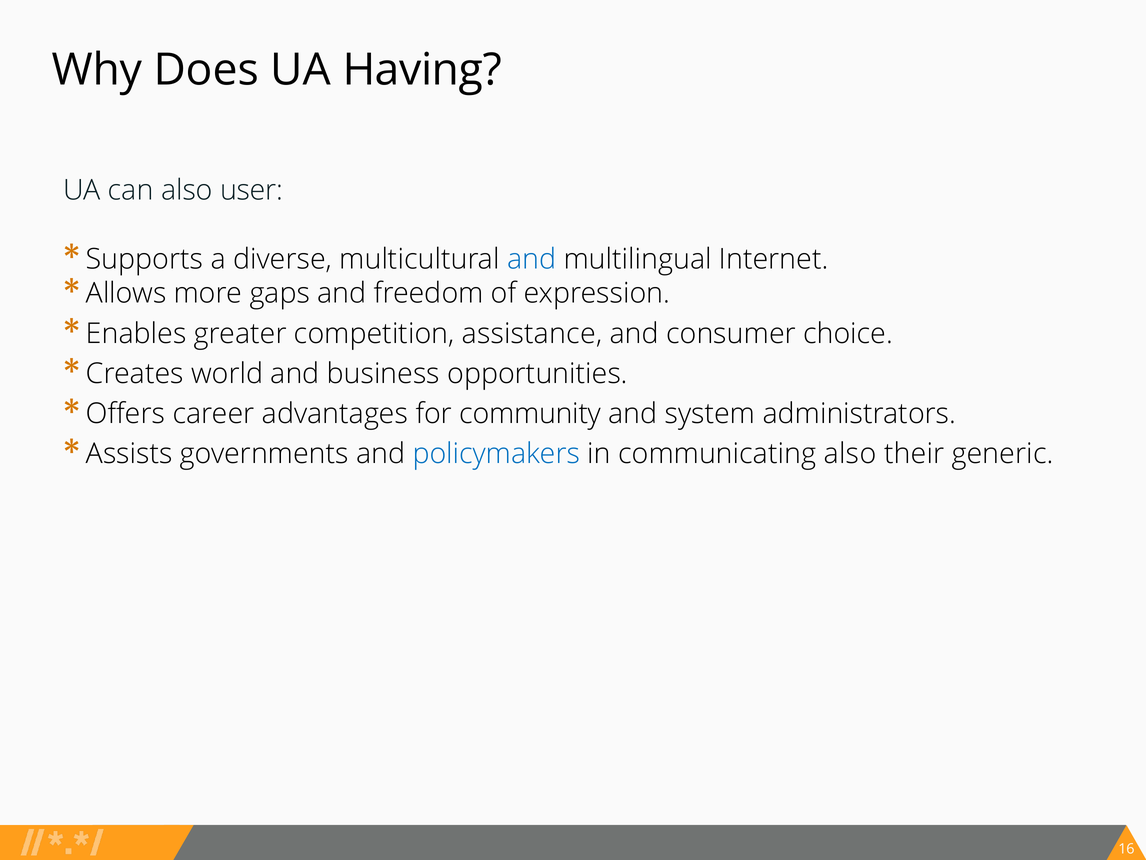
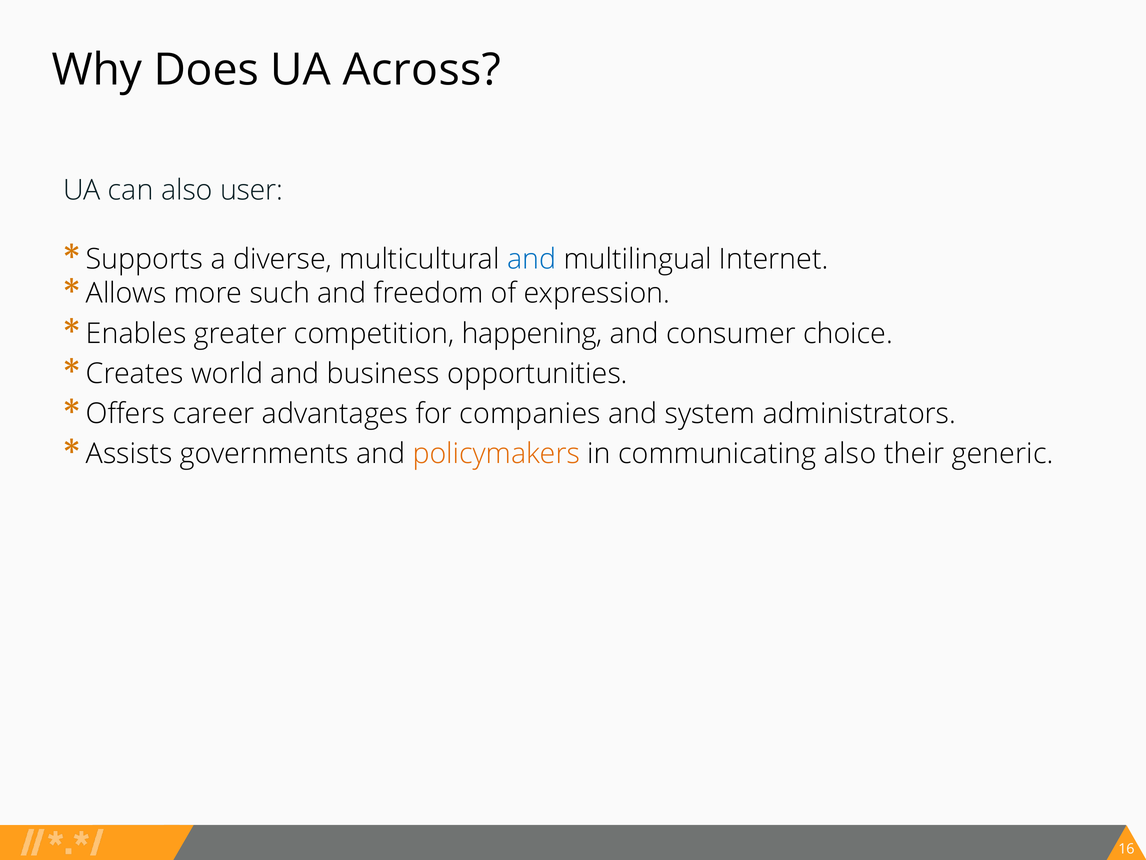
Having: Having -> Across
gaps: gaps -> such
assistance: assistance -> happening
community: community -> companies
policymakers colour: blue -> orange
